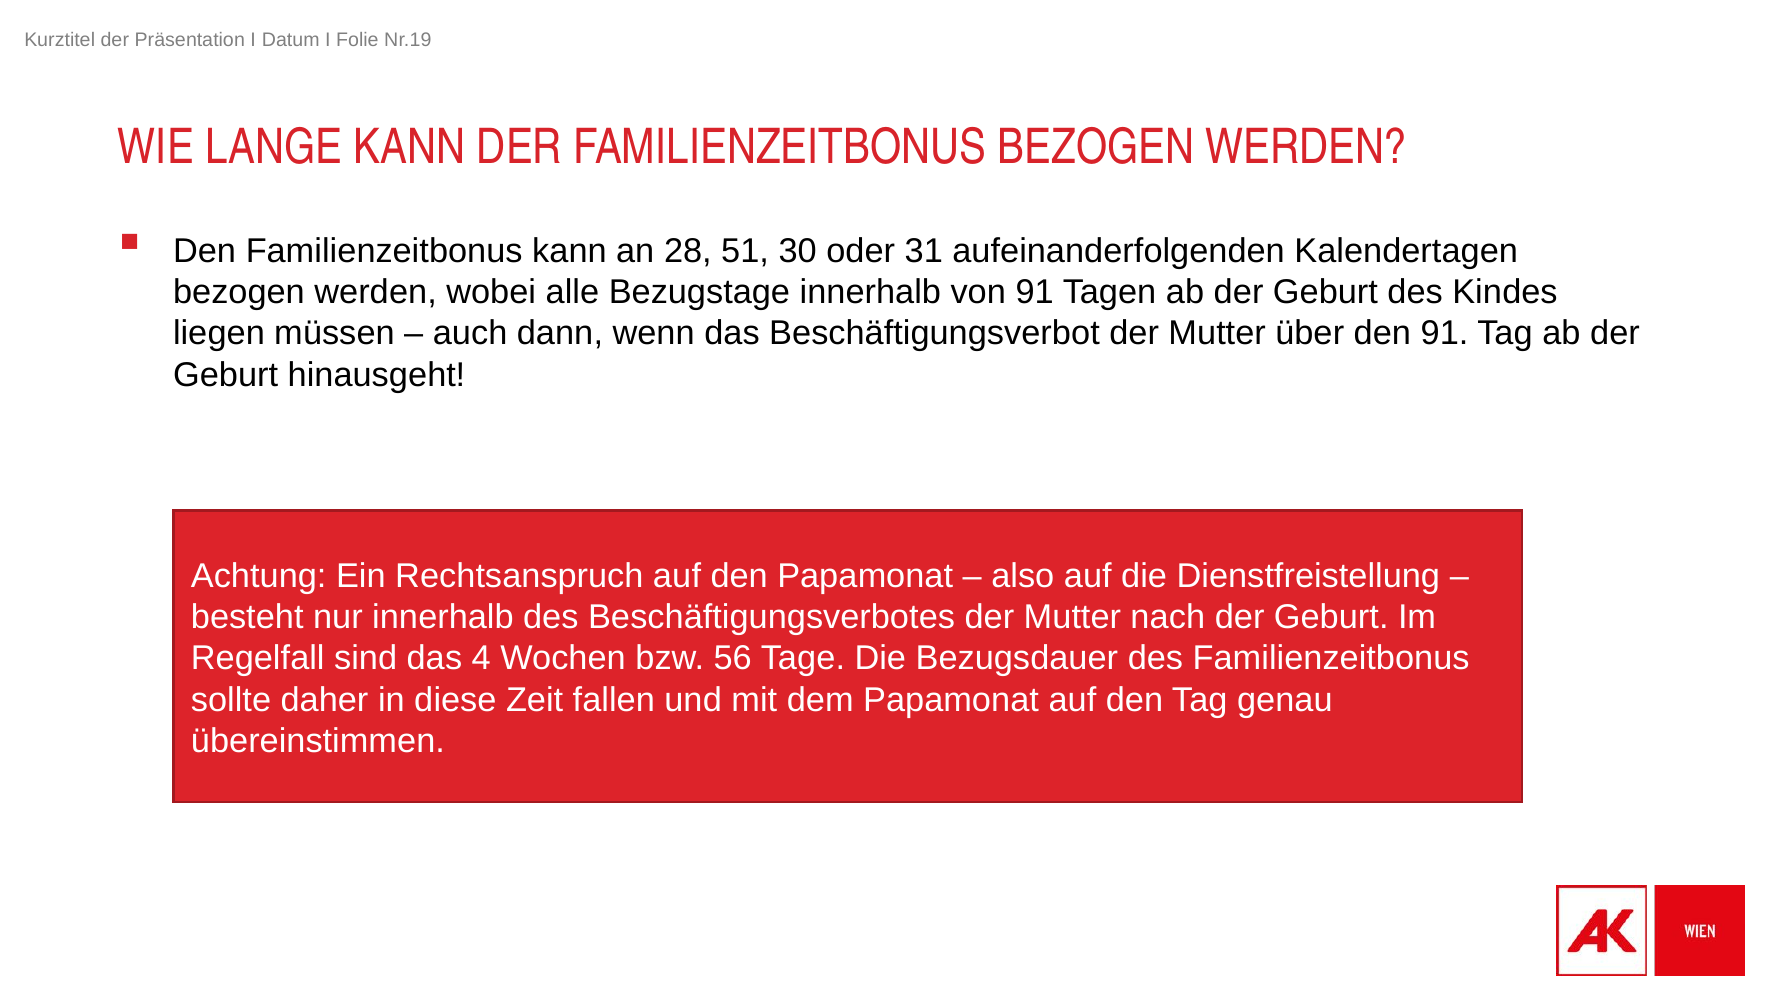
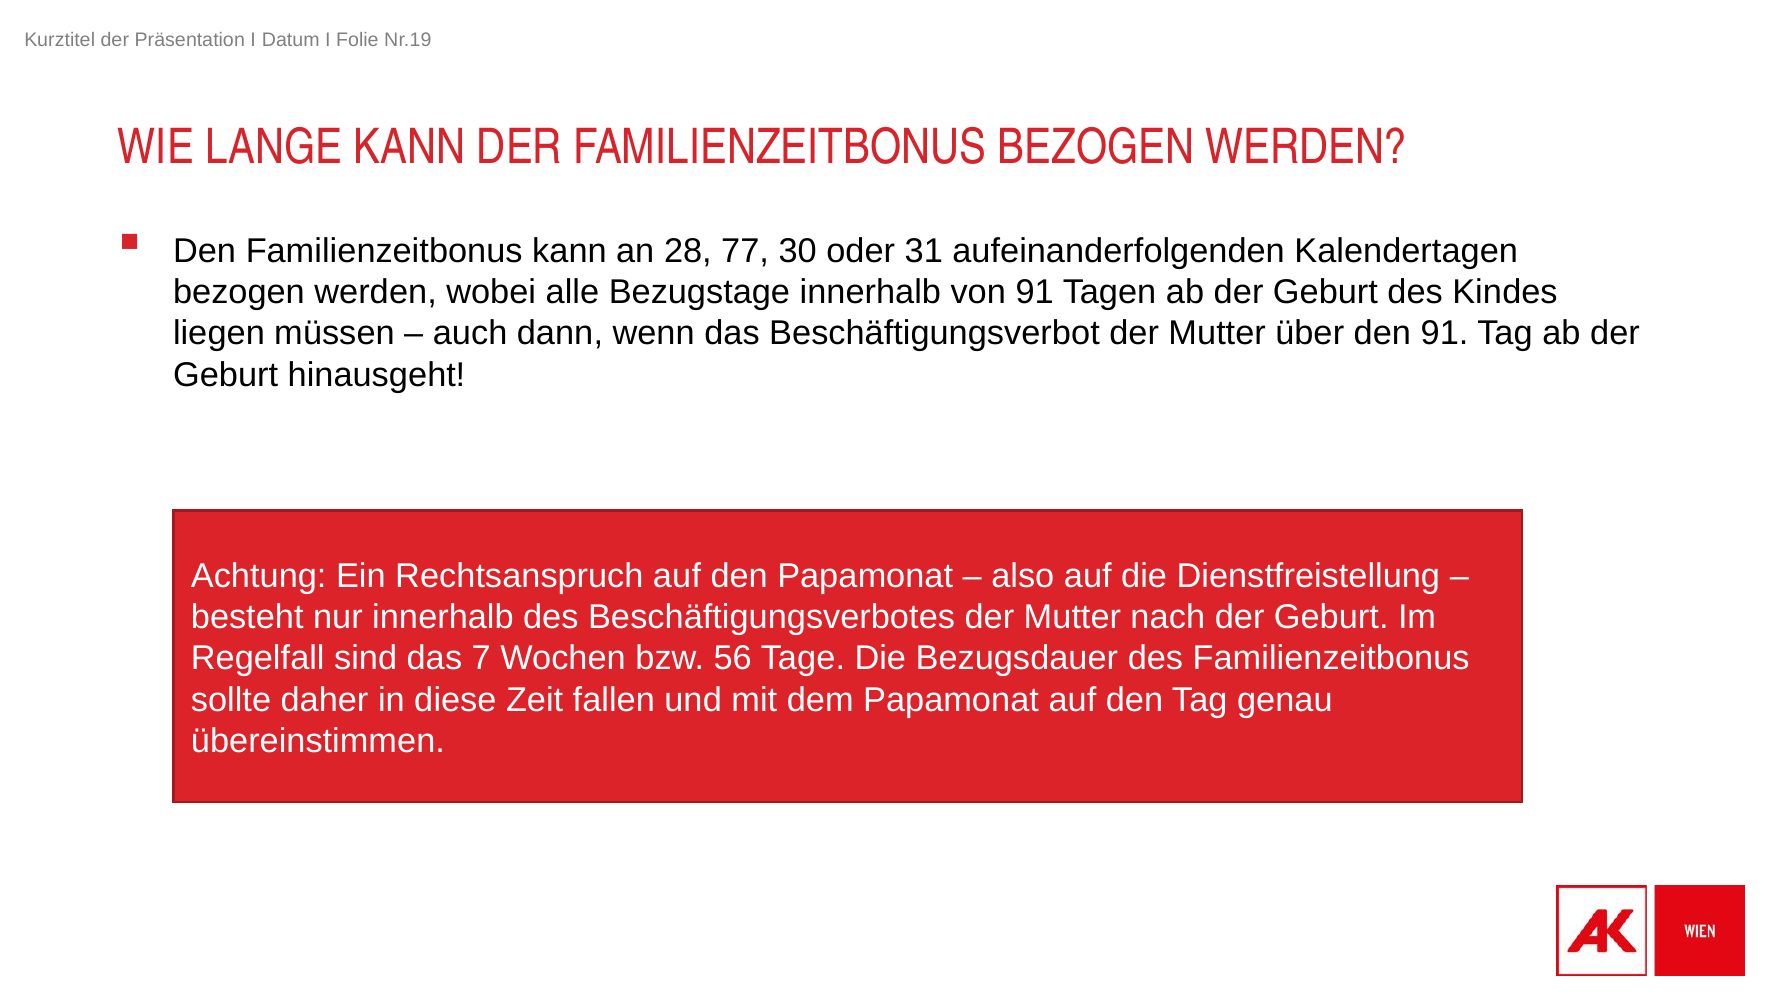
51: 51 -> 77
4: 4 -> 7
